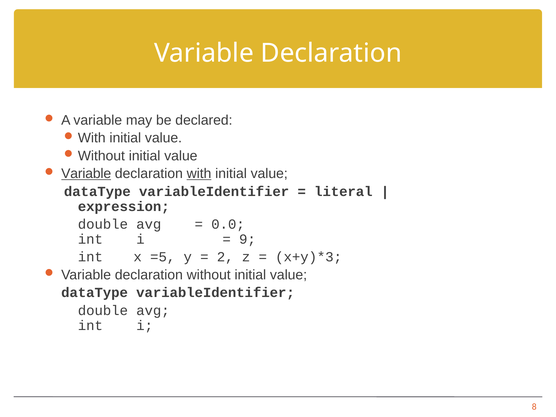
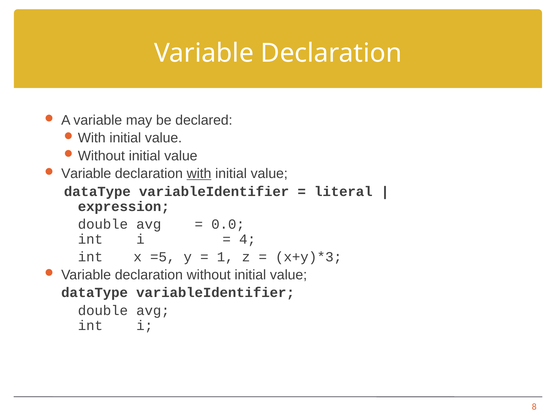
Variable at (86, 174) underline: present -> none
9: 9 -> 4
2: 2 -> 1
